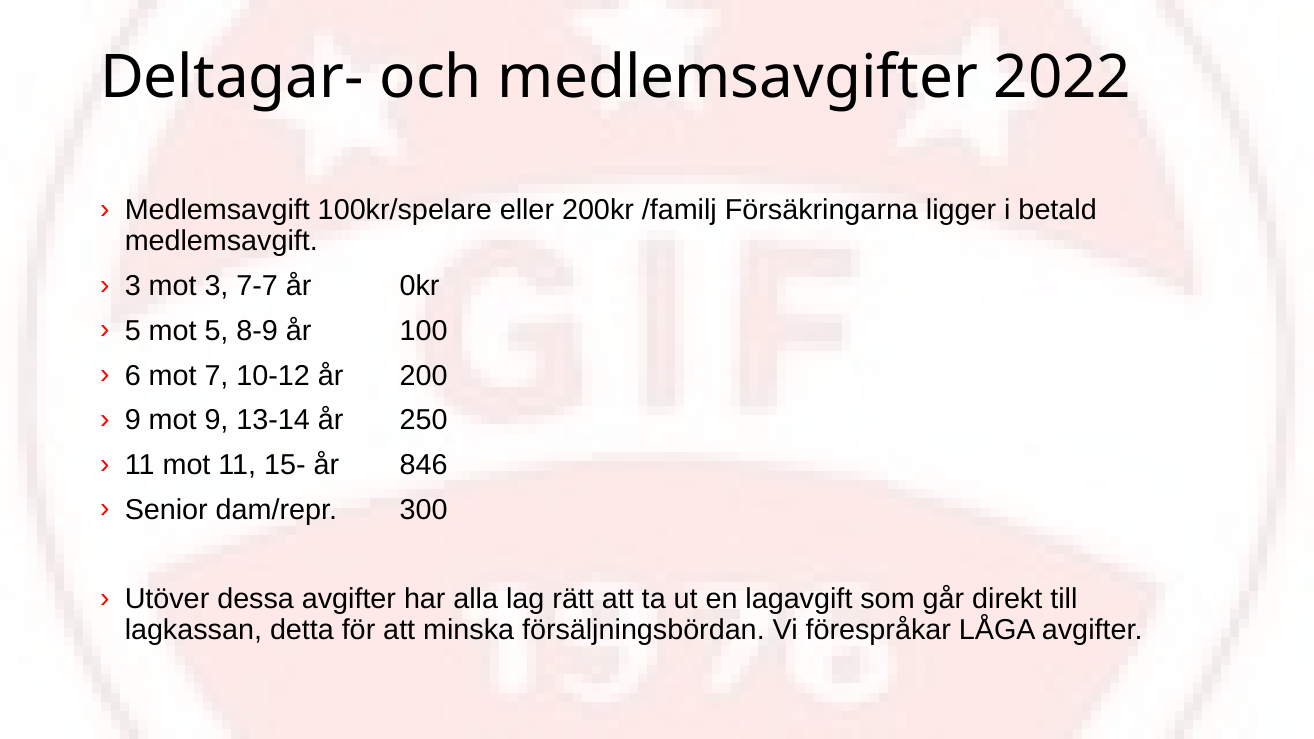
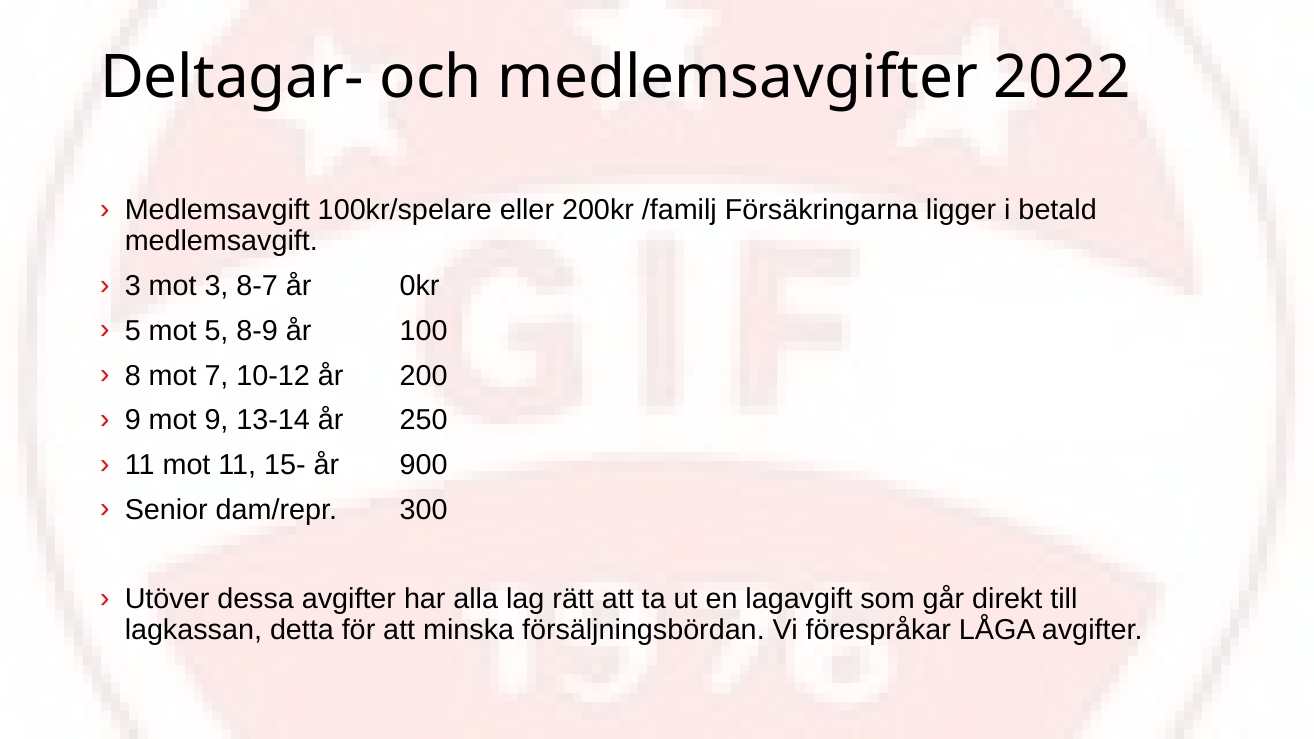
7-7: 7-7 -> 8-7
6: 6 -> 8
846: 846 -> 900
